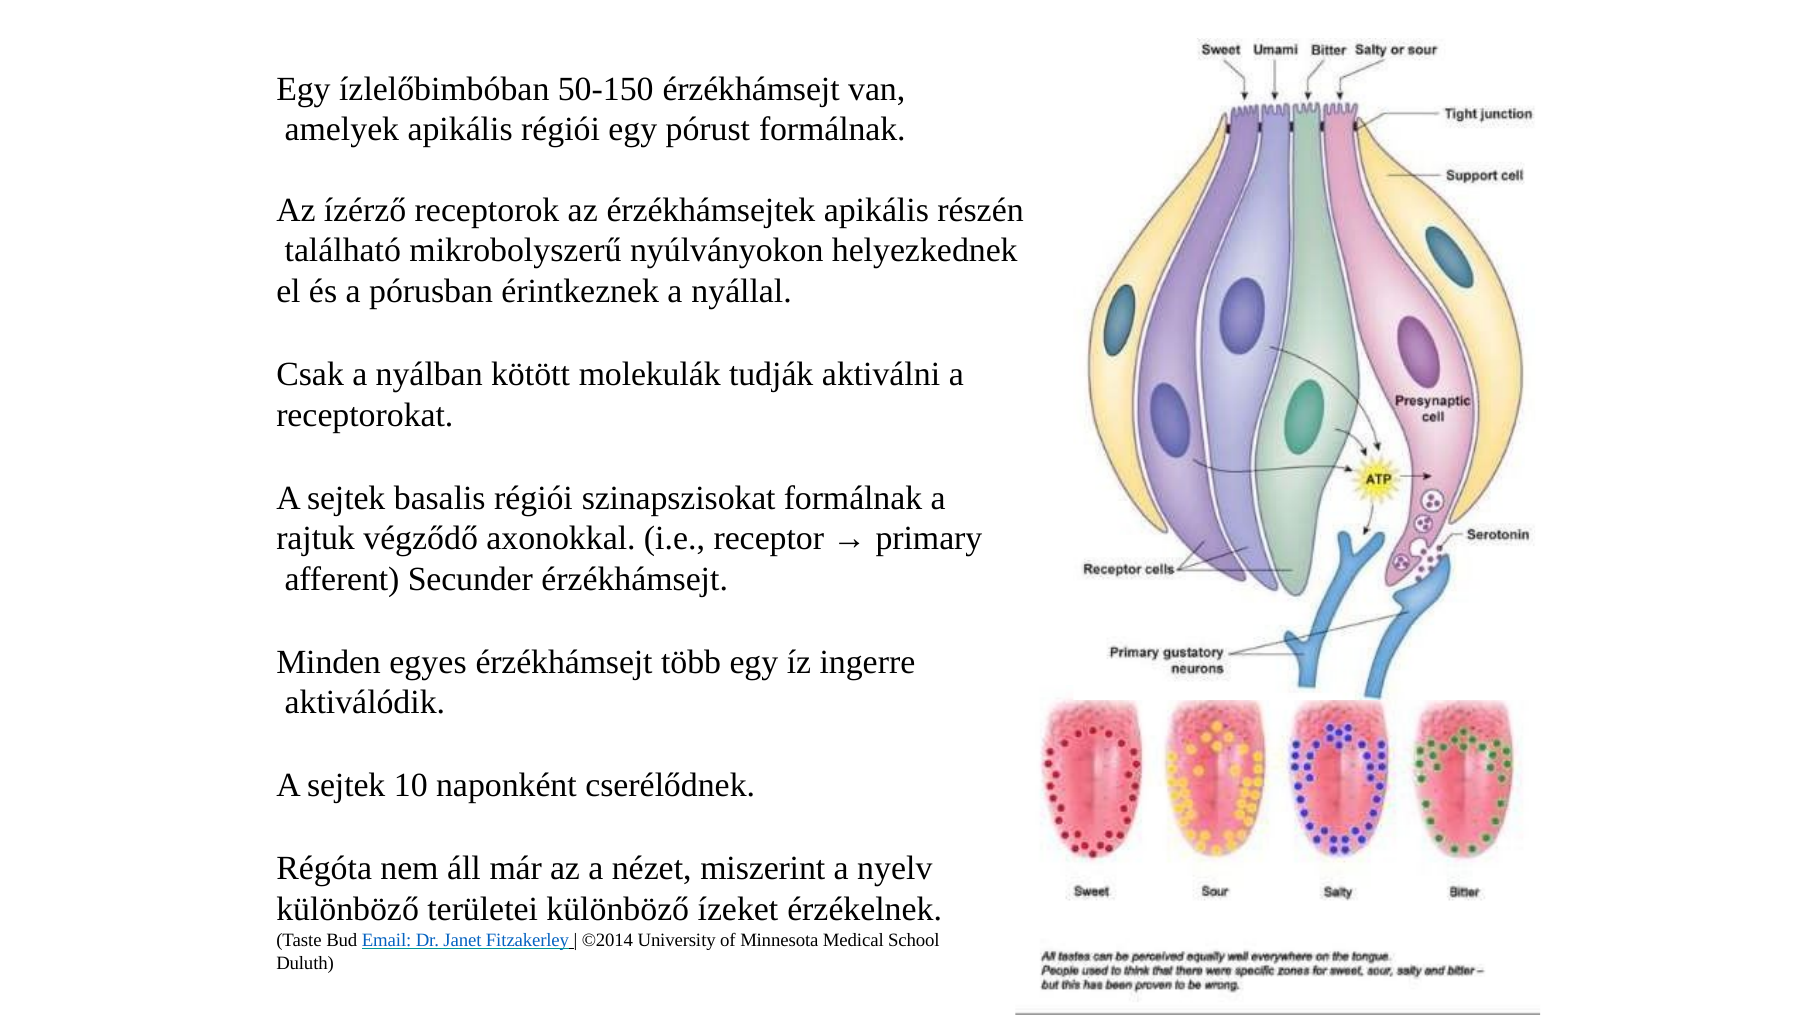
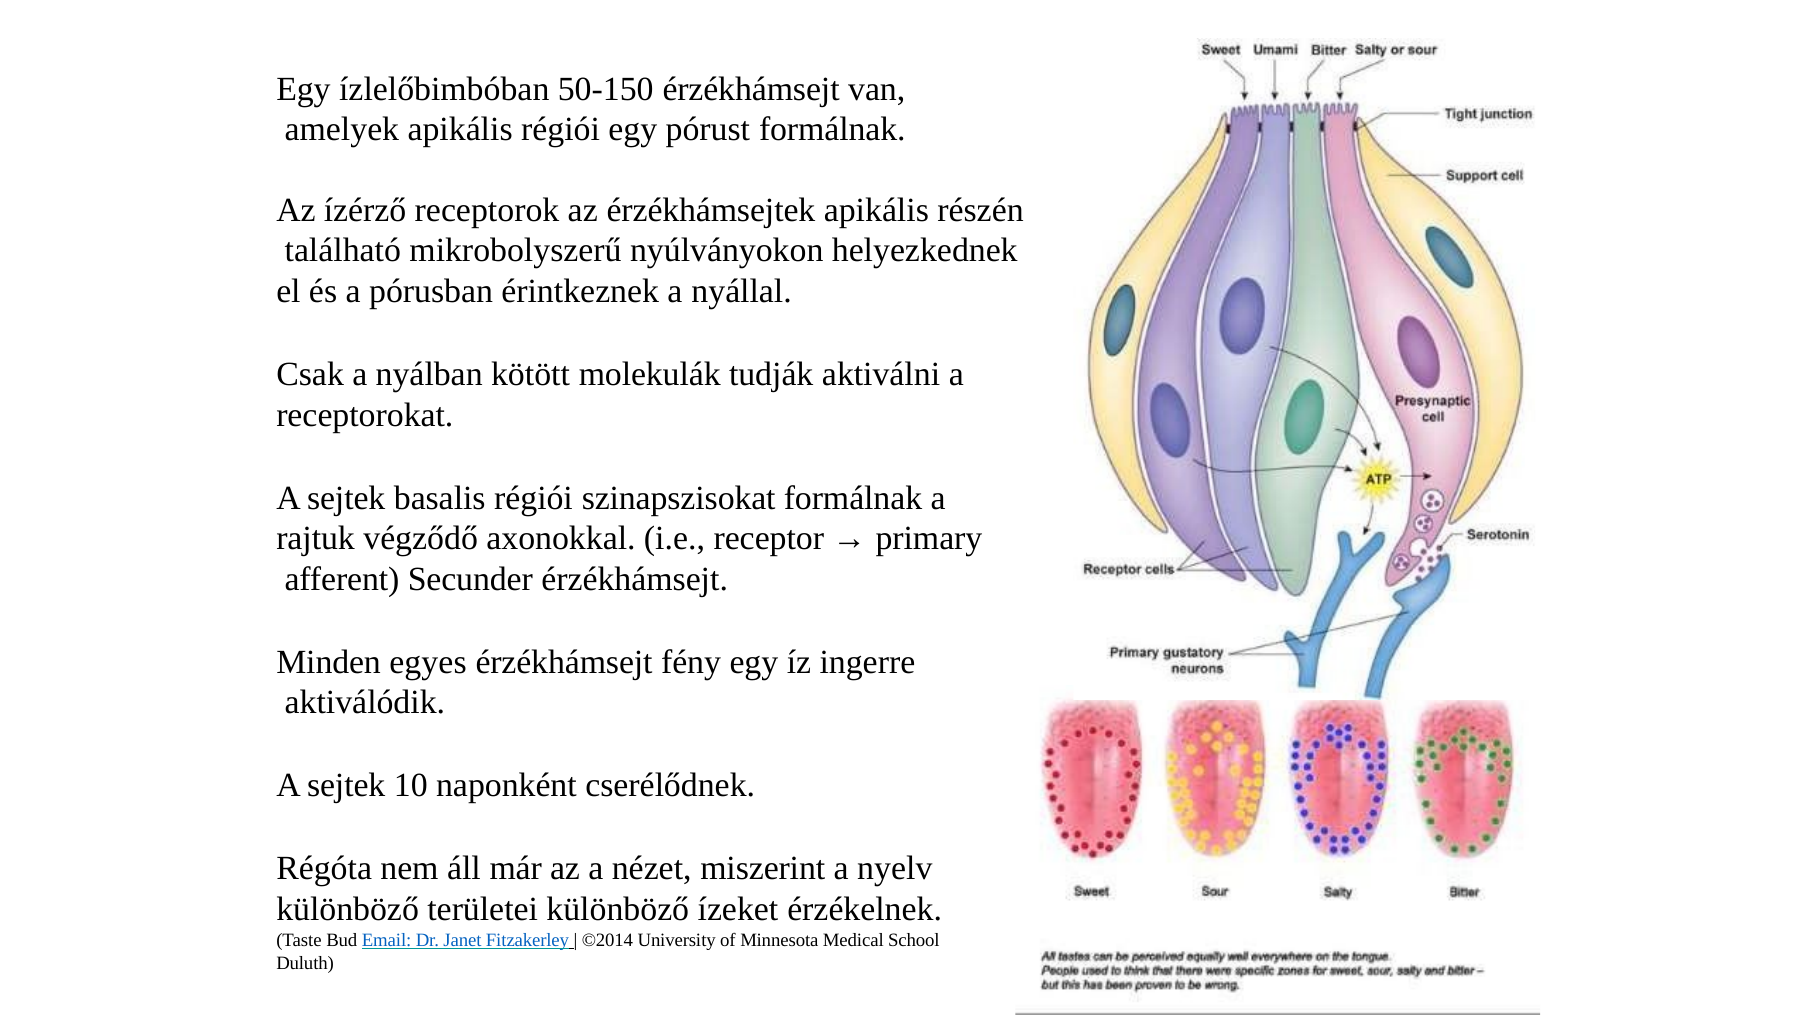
több: több -> fény
